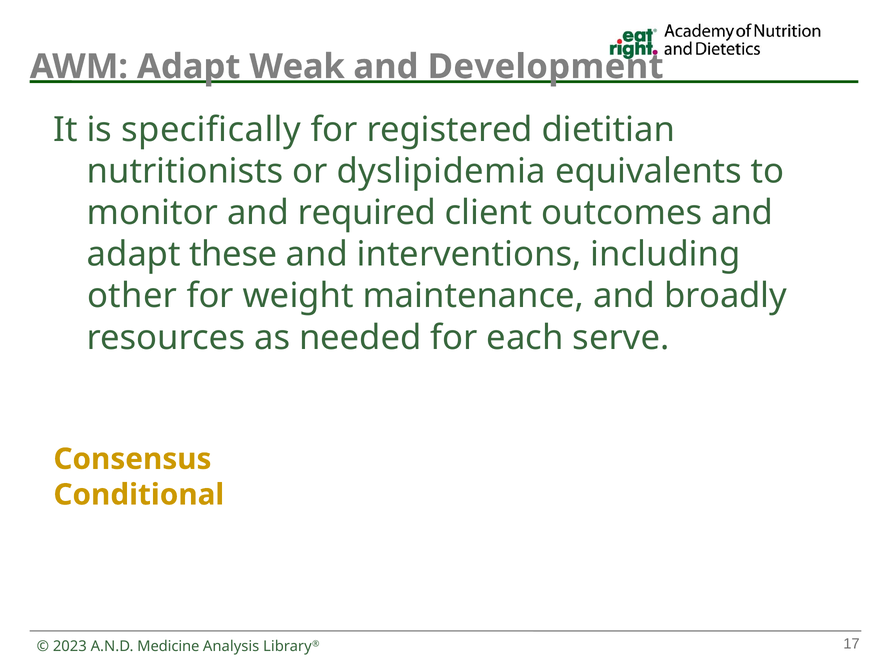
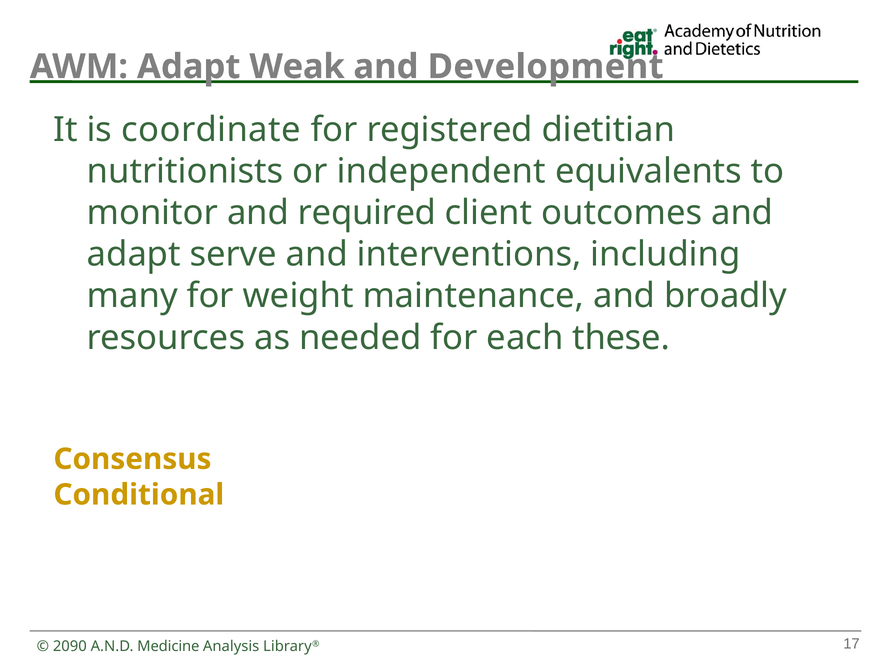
specifically: specifically -> coordinate
dyslipidemia: dyslipidemia -> independent
these: these -> serve
other: other -> many
serve: serve -> these
2023: 2023 -> 2090
